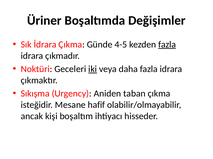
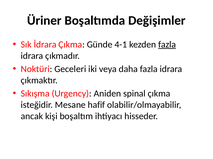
4-5: 4-5 -> 4-1
iki underline: present -> none
taban: taban -> spinal
